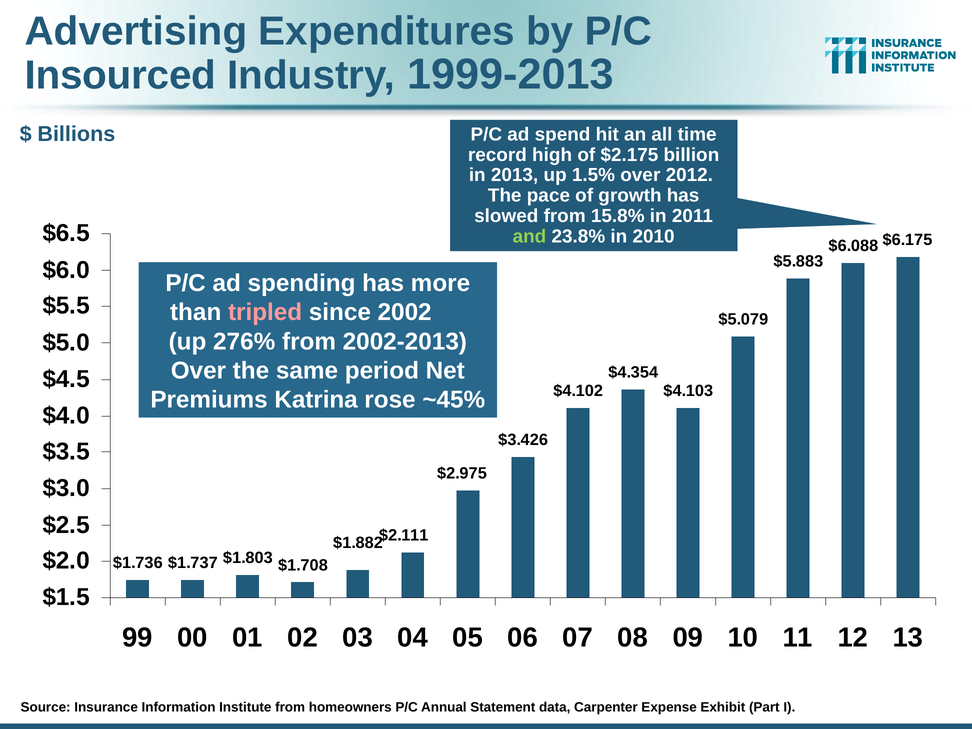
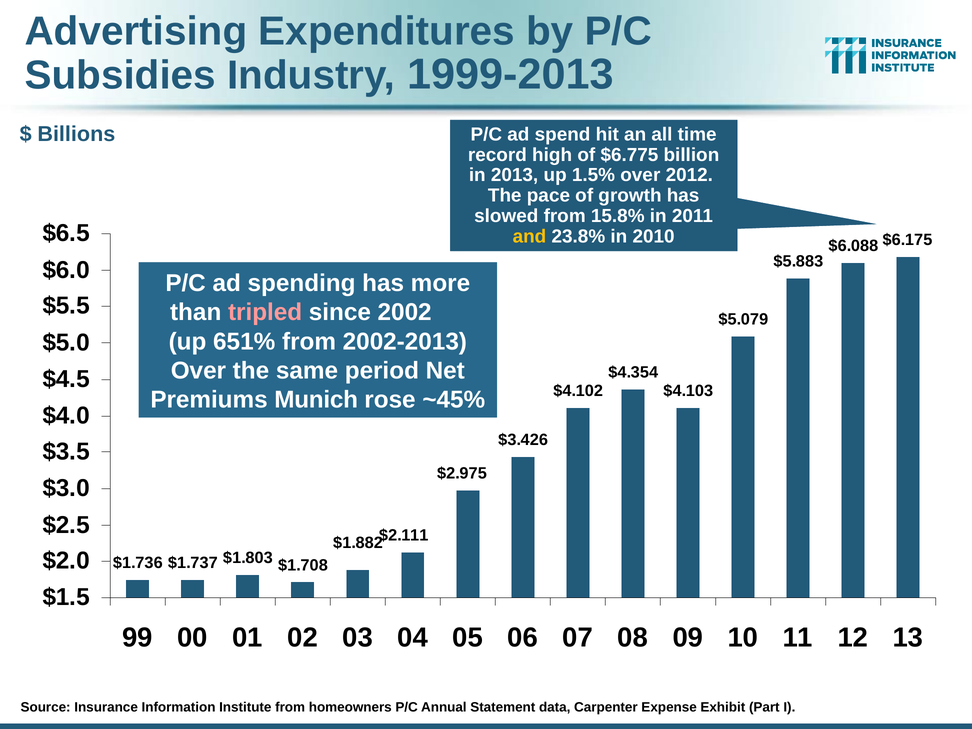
Insourced: Insourced -> Subsidies
$2.175: $2.175 -> $6.775
and colour: light green -> yellow
276%: 276% -> 651%
Katrina: Katrina -> Munich
